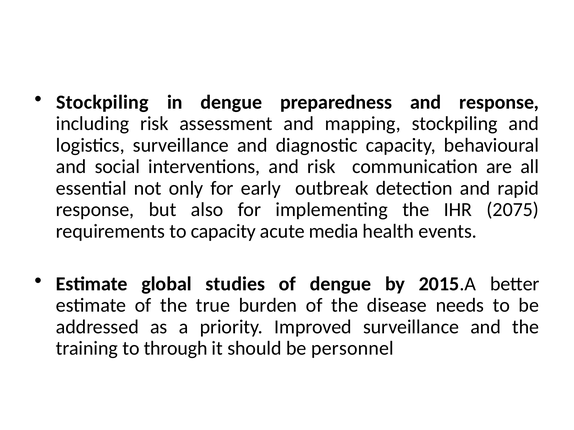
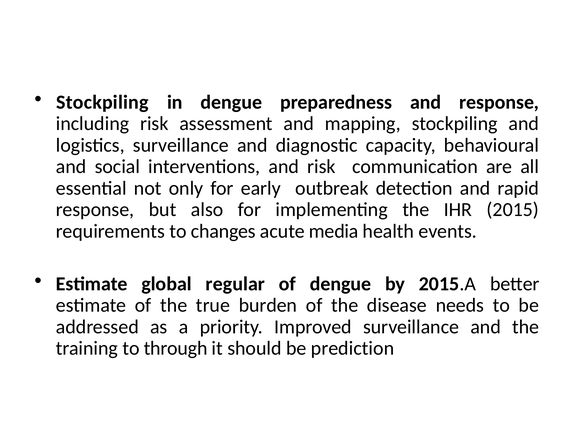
2075: 2075 -> 2015
to capacity: capacity -> changes
studies: studies -> regular
personnel: personnel -> prediction
